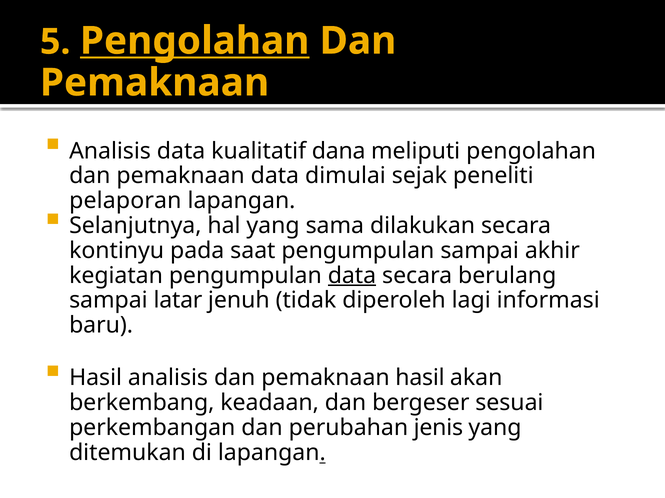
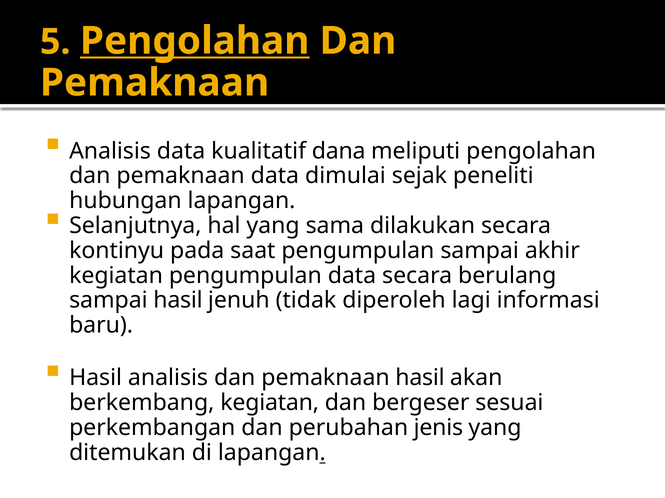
pelaporan: pelaporan -> hubungan
data at (352, 276) underline: present -> none
sampai latar: latar -> hasil
berkembang keadaan: keadaan -> kegiatan
